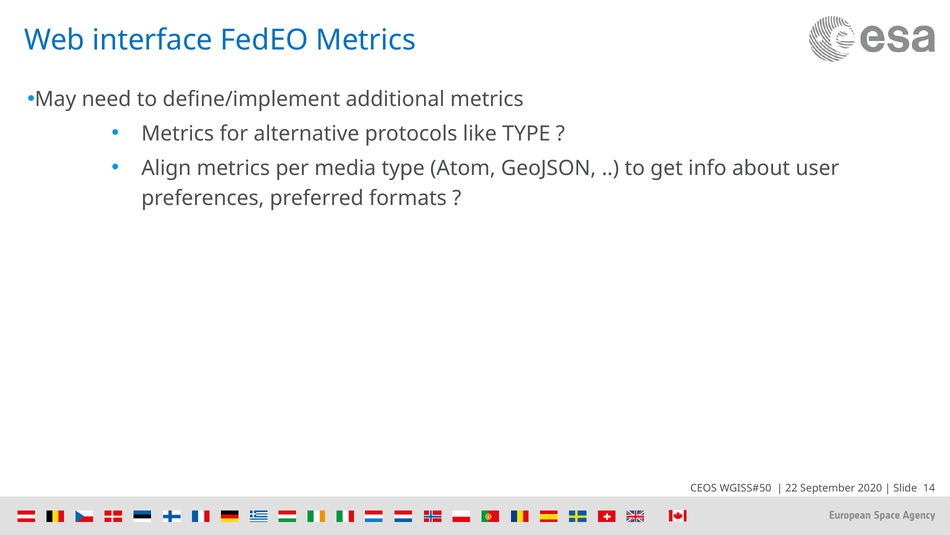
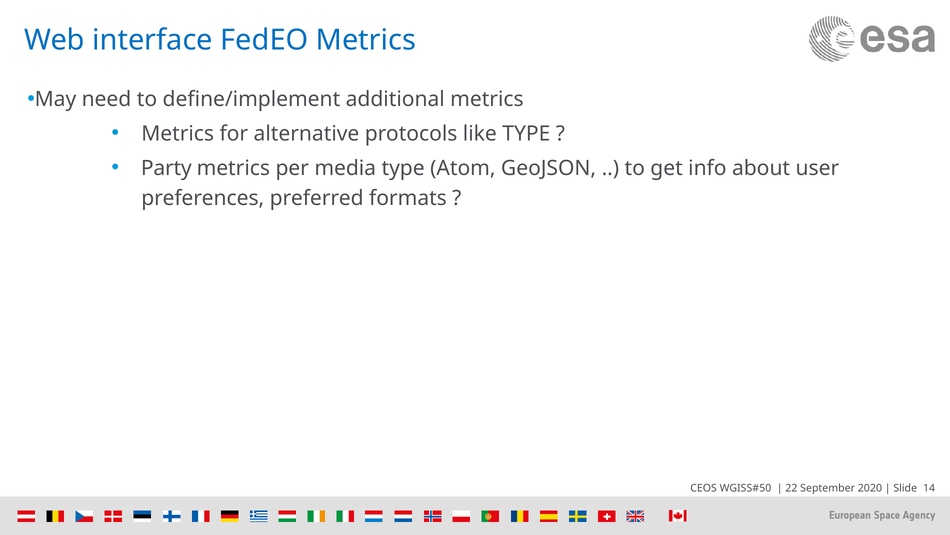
Align: Align -> Party
